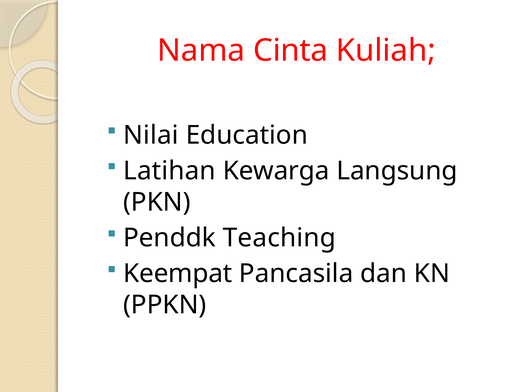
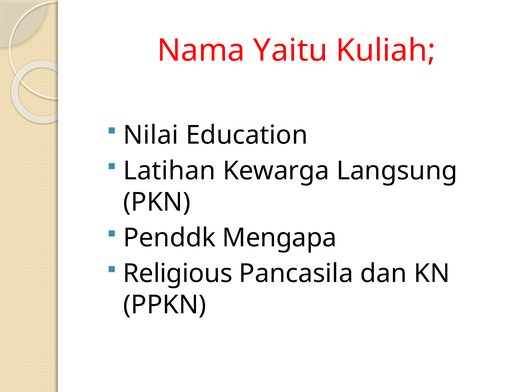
Cinta: Cinta -> Yaitu
Teaching: Teaching -> Mengapa
Keempat: Keempat -> Religious
